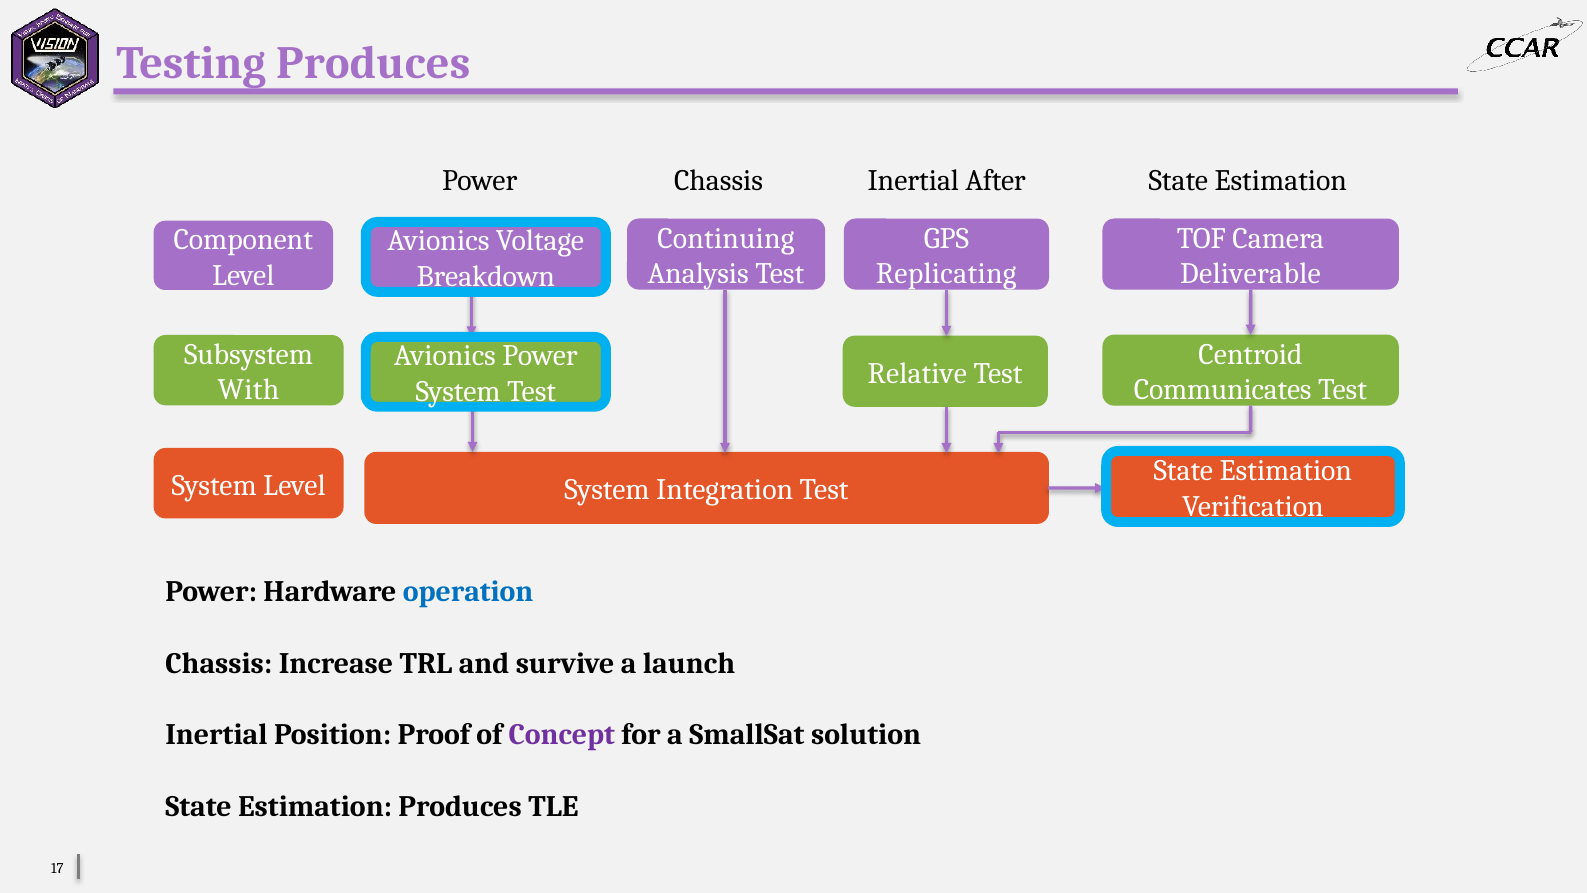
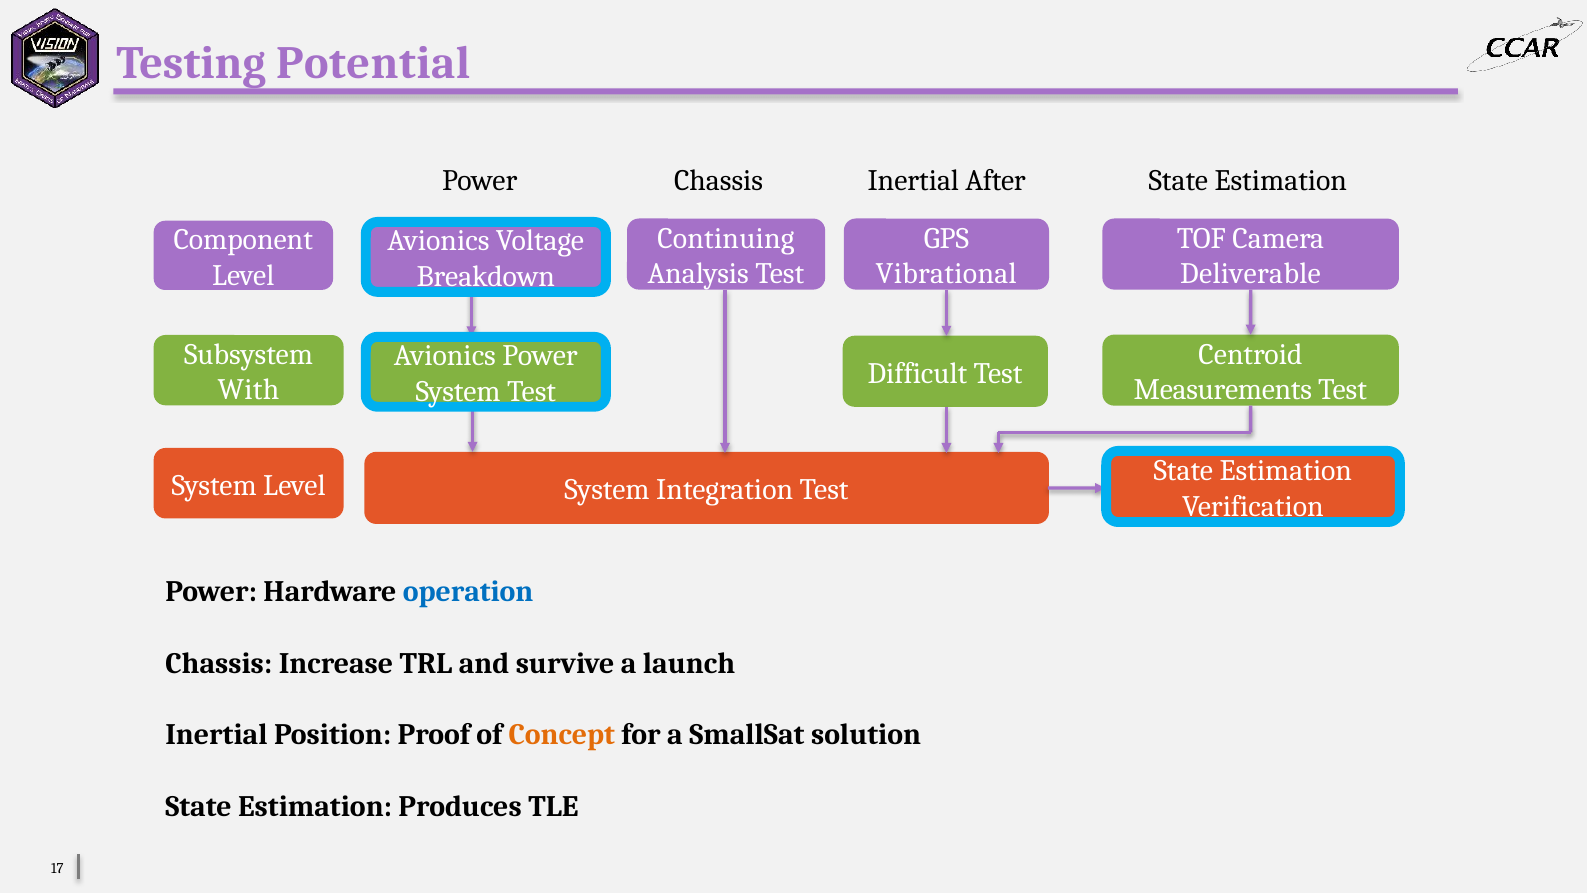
Testing Produces: Produces -> Potential
Replicating: Replicating -> Vibrational
Relative: Relative -> Difficult
Communicates: Communicates -> Measurements
Concept colour: purple -> orange
